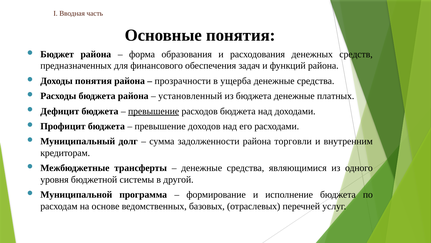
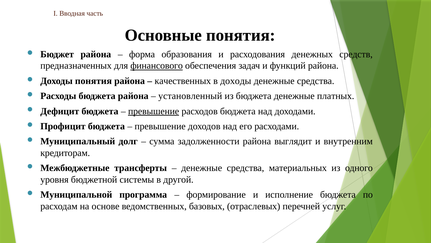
финансового underline: none -> present
прозрачности: прозрачности -> качественных
в ущерба: ущерба -> доходы
торговли: торговли -> выглядит
являющимися: являющимися -> материальных
